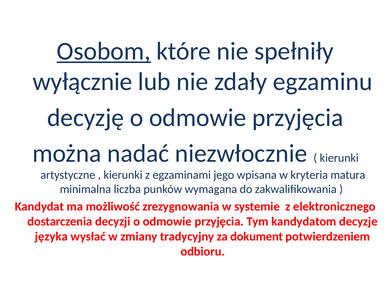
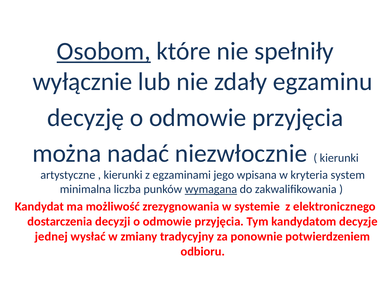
matura: matura -> system
wymagana underline: none -> present
języka: języka -> jednej
dokument: dokument -> ponownie
